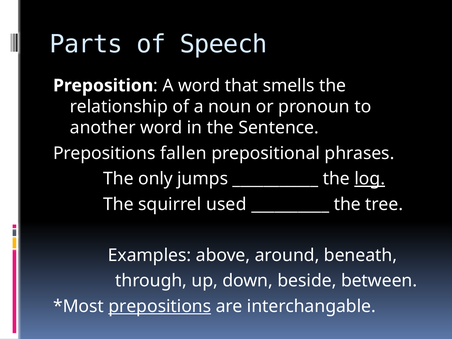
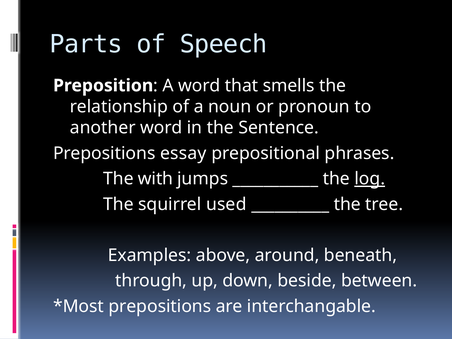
fallen: fallen -> essay
only: only -> with
prepositions at (160, 306) underline: present -> none
